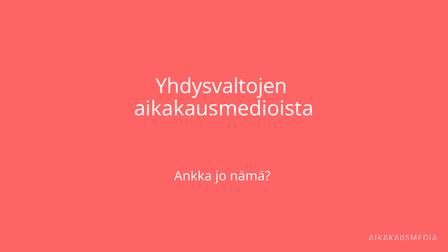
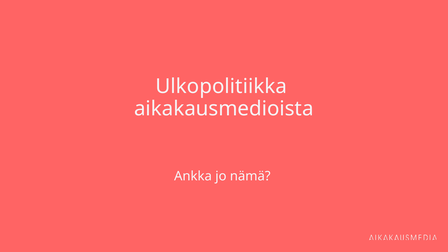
Yhdysvaltojen: Yhdysvaltojen -> Ulkopolitiikka
